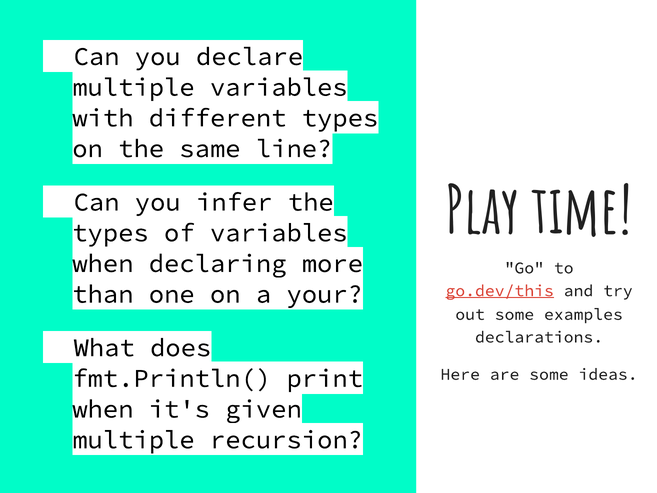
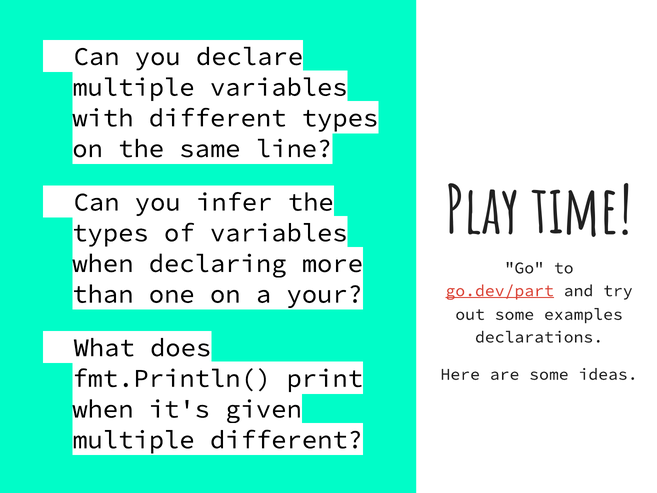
go.dev/this: go.dev/this -> go.dev/part
multiple recursion: recursion -> different
